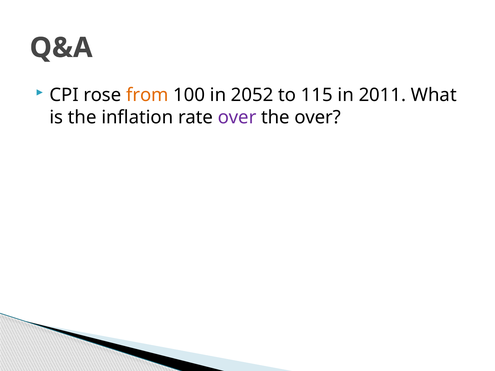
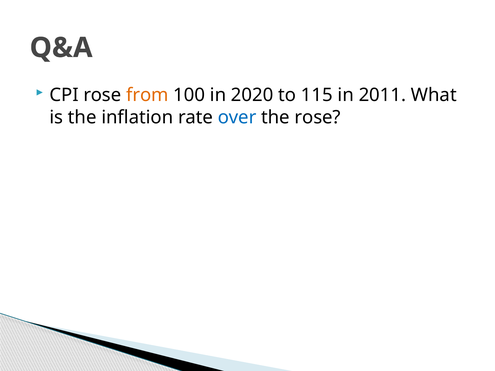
2052: 2052 -> 2020
over at (237, 117) colour: purple -> blue
the over: over -> rose
